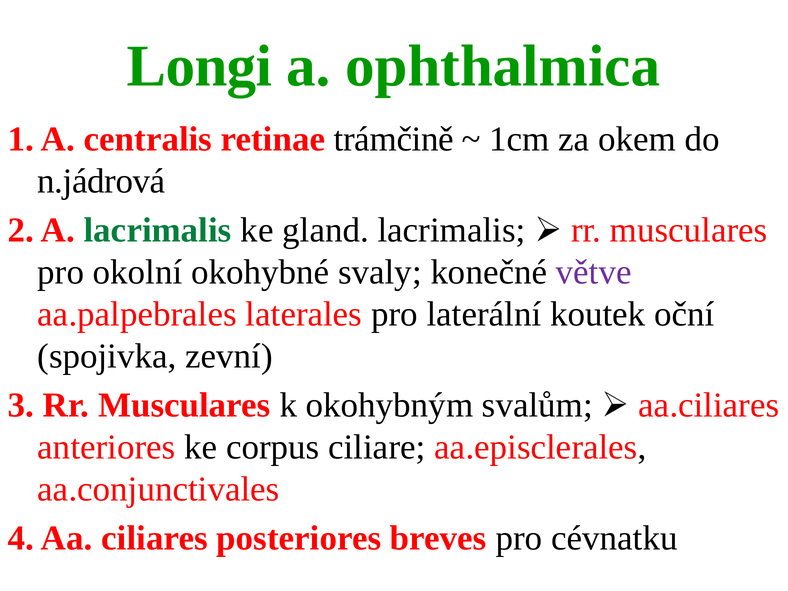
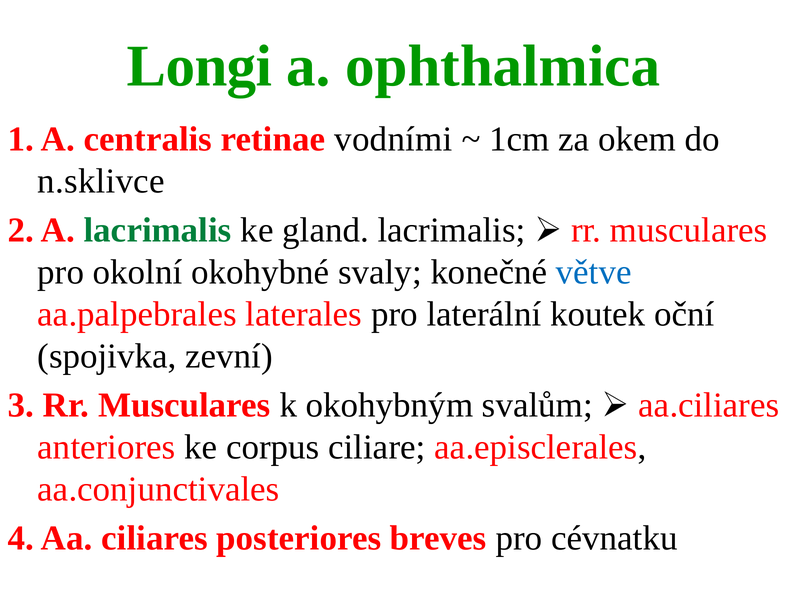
trámčině: trámčině -> vodními
n.jádrová: n.jádrová -> n.sklivce
větve colour: purple -> blue
